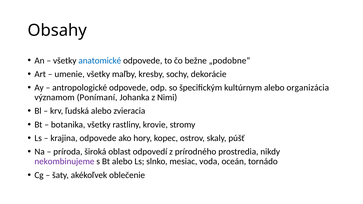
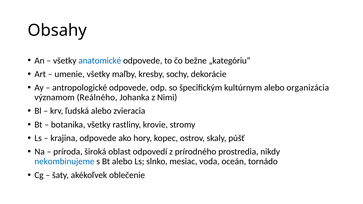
„podobne“: „podobne“ -> „kategóriu“
Ponímaní: Ponímaní -> Reálného
nekombinujeme colour: purple -> blue
